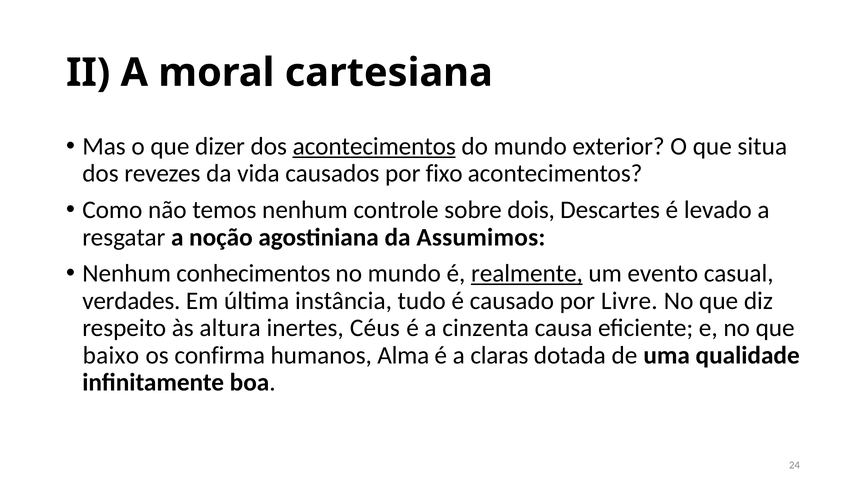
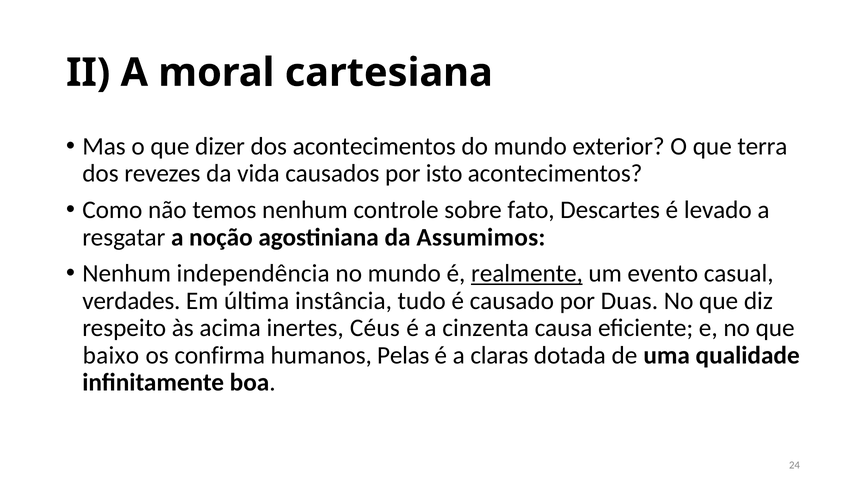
acontecimentos at (374, 146) underline: present -> none
situa: situa -> terra
fixo: fixo -> isto
dois: dois -> fato
conhecimentos: conhecimentos -> independência
Livre: Livre -> Duas
altura: altura -> acima
Alma: Alma -> Pelas
